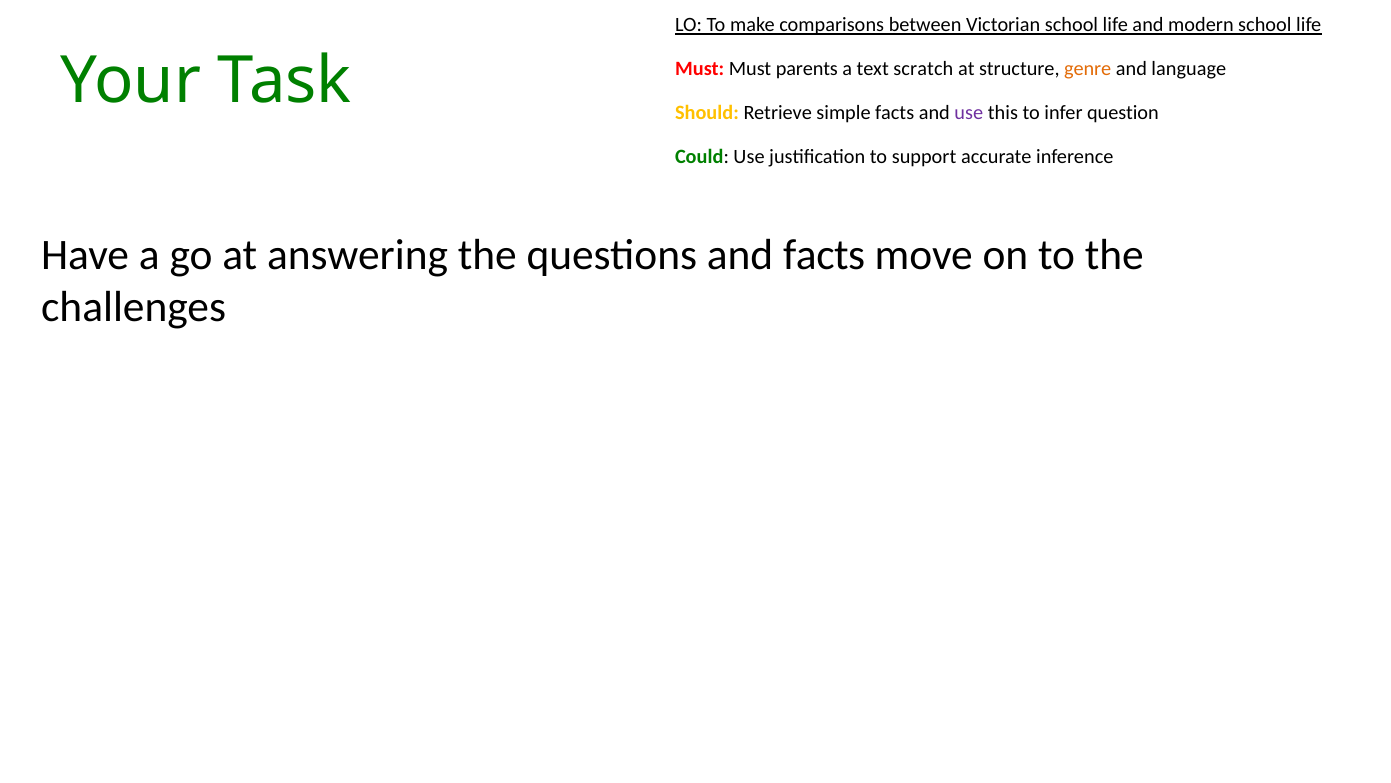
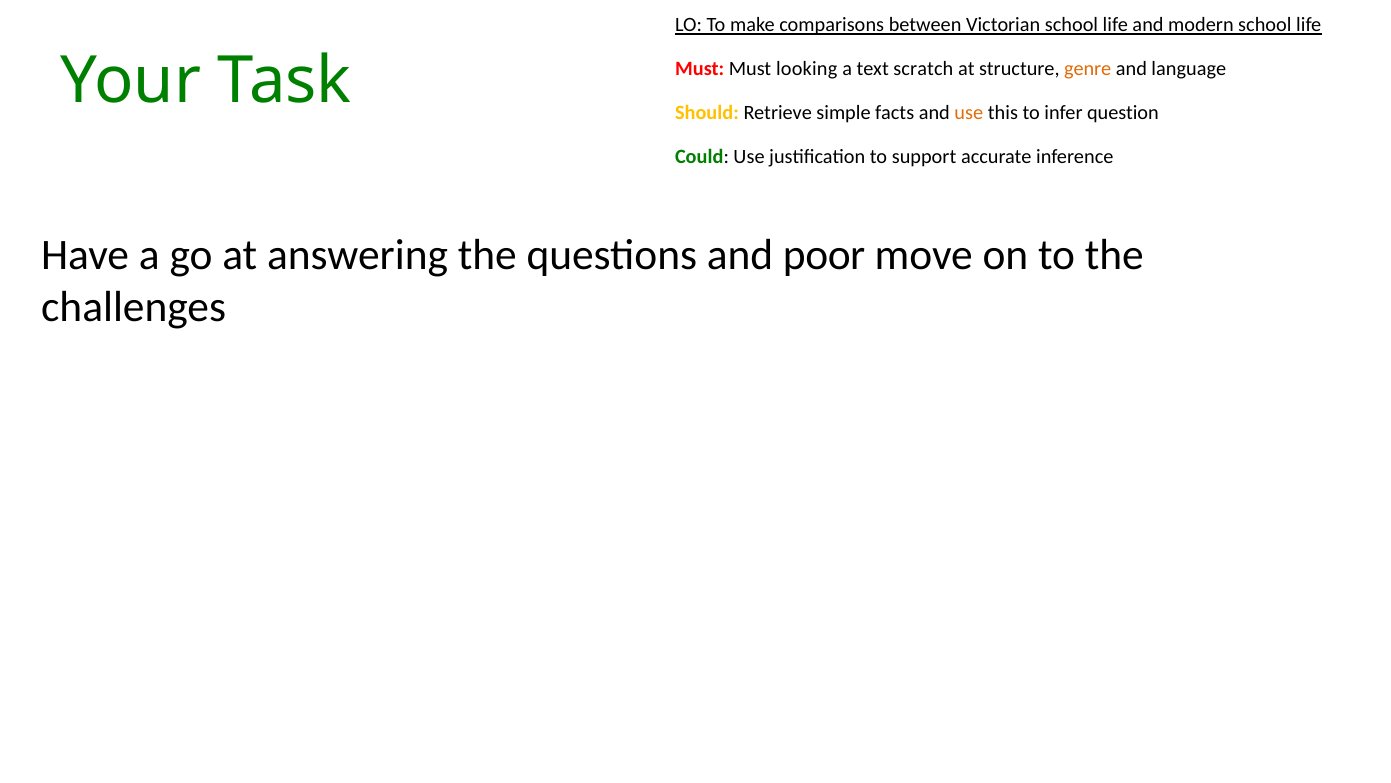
parents: parents -> looking
use at (969, 113) colour: purple -> orange
and facts: facts -> poor
